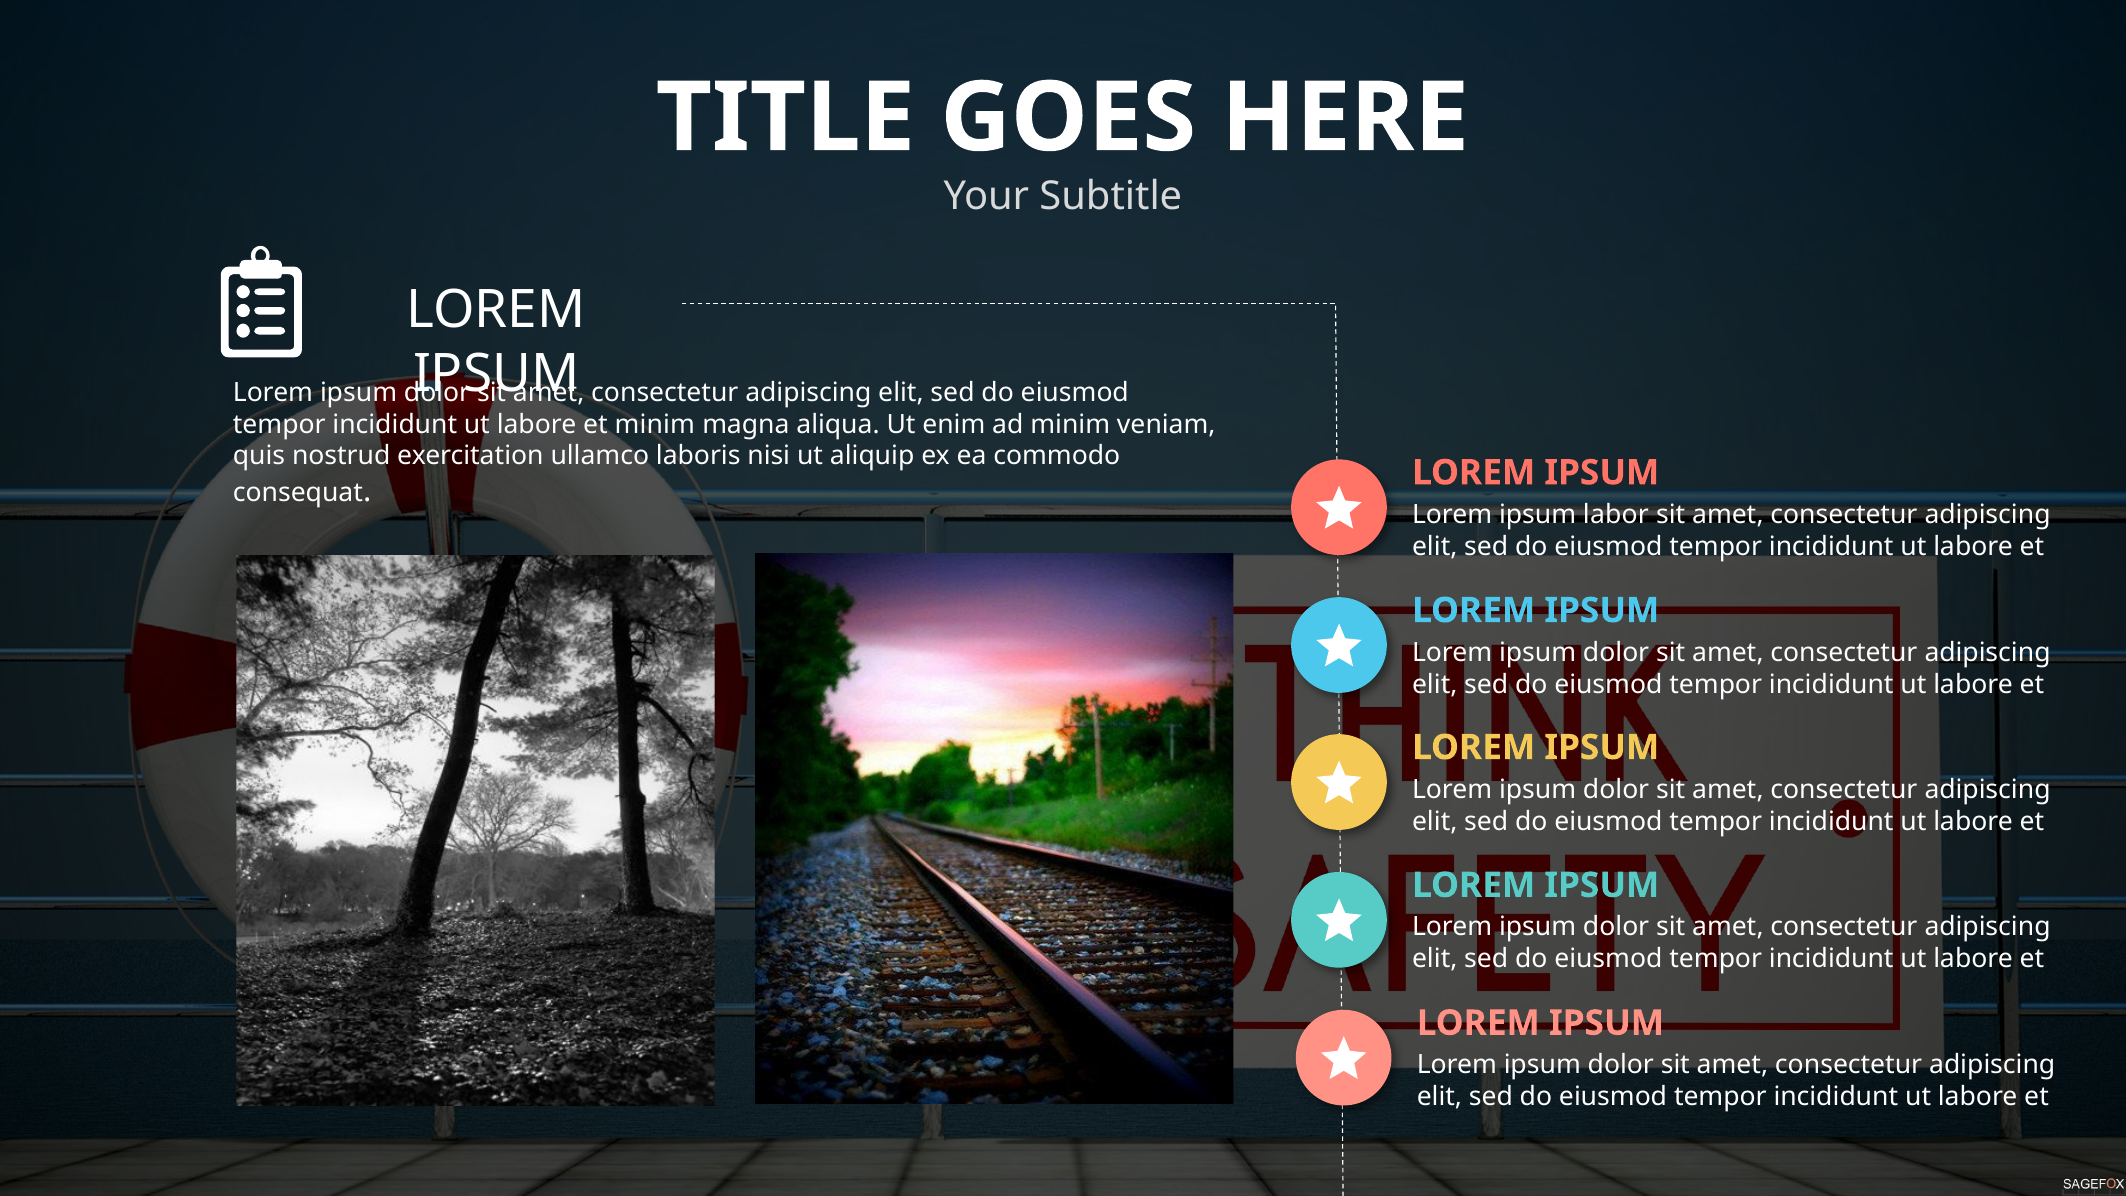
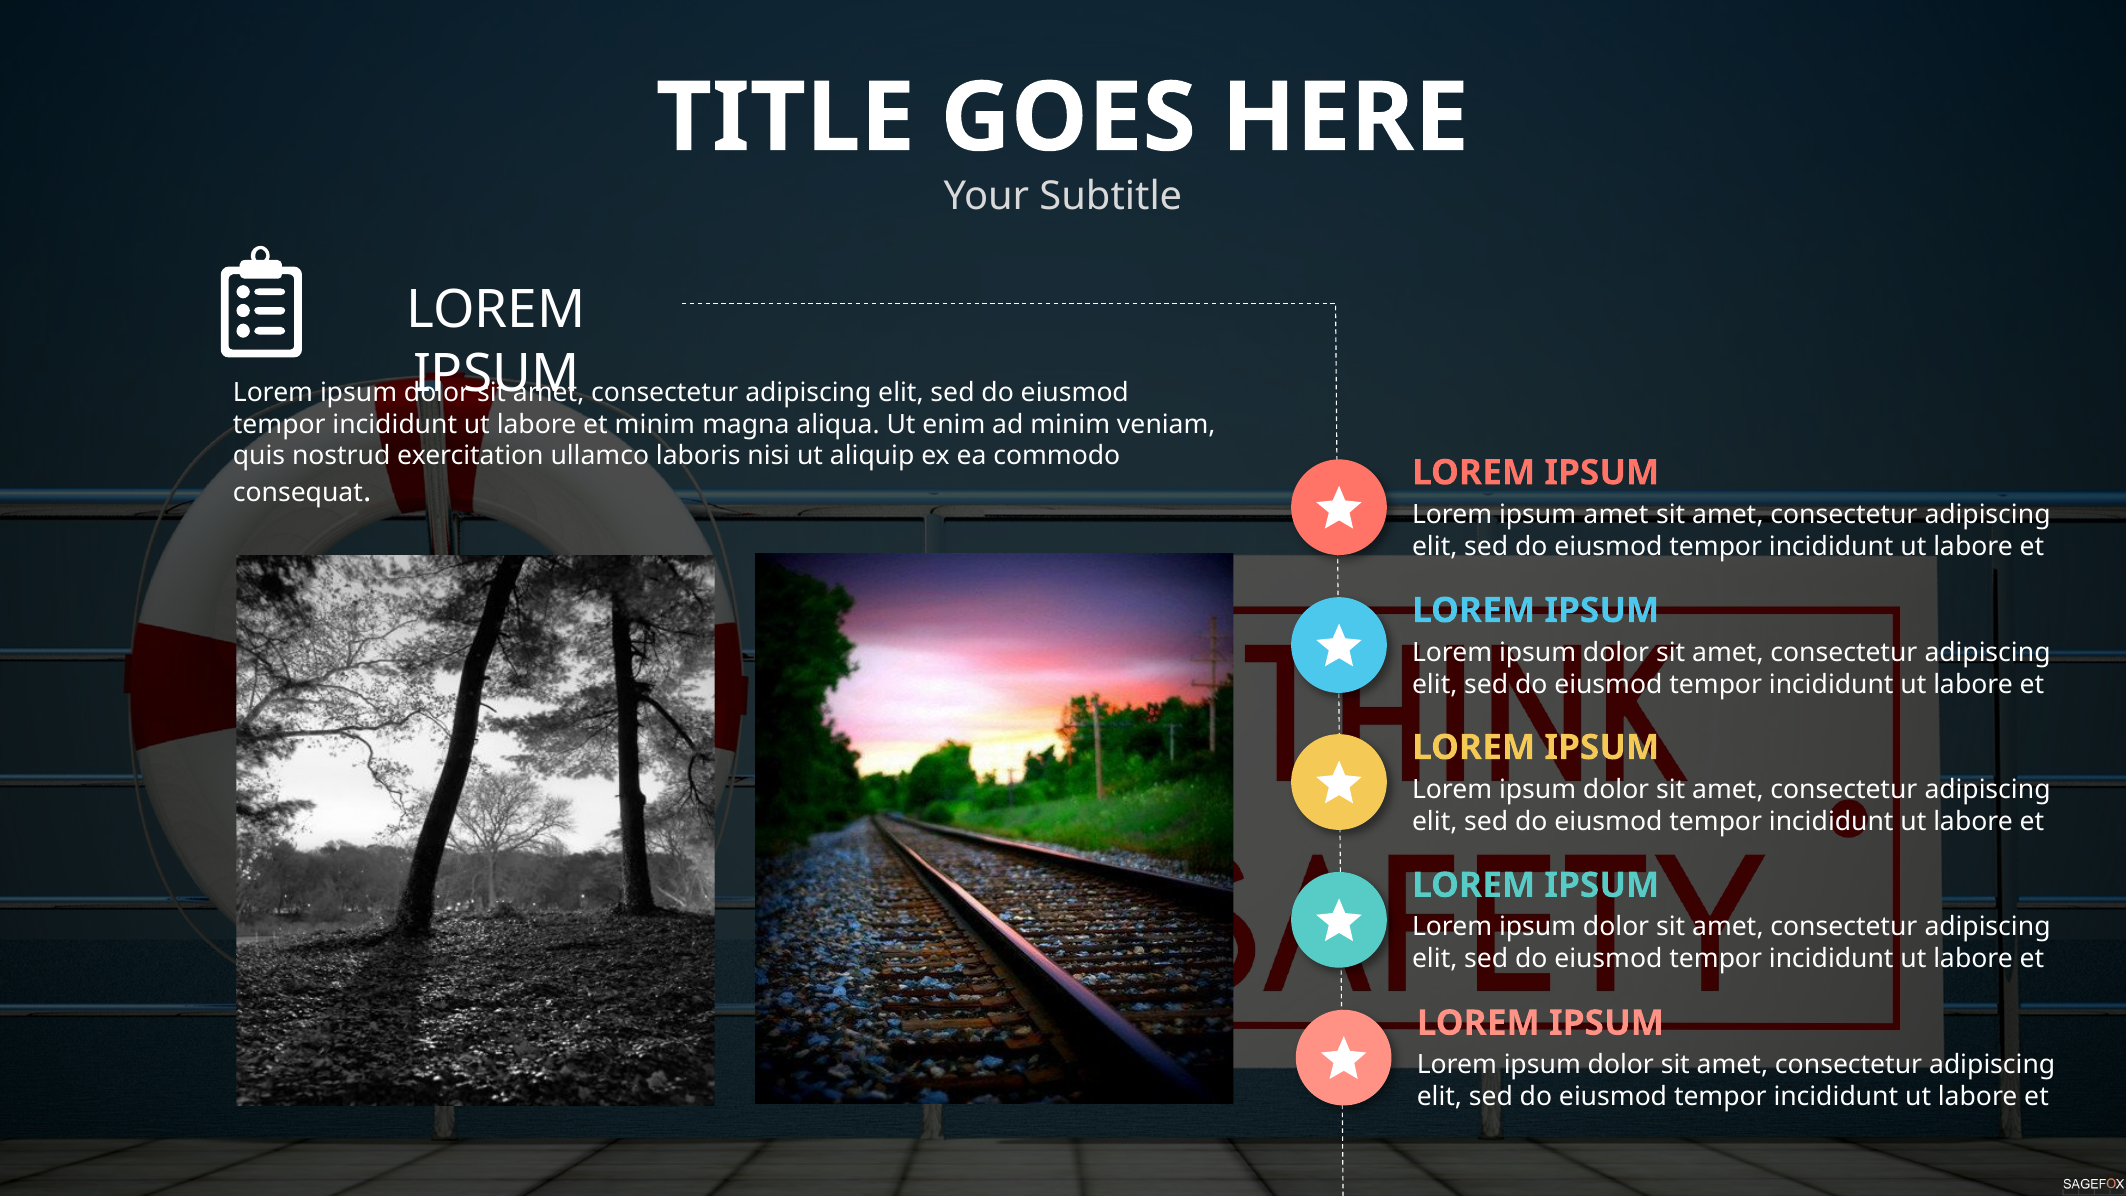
ipsum labor: labor -> amet
